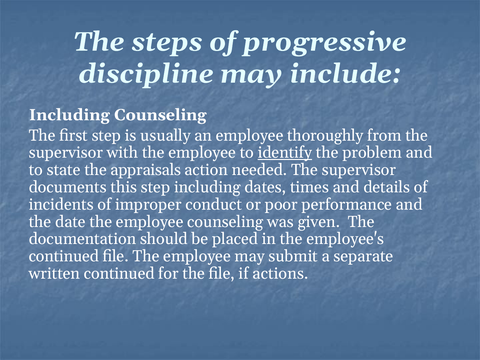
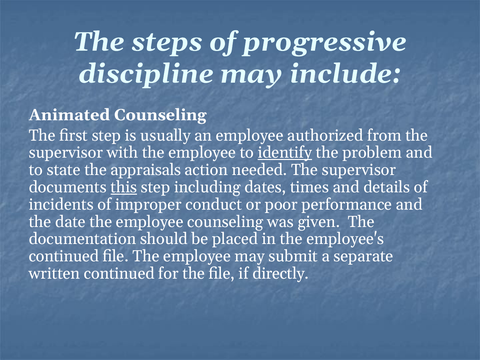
Including at (69, 115): Including -> Animated
thoroughly: thoroughly -> authorized
this underline: none -> present
actions: actions -> directly
